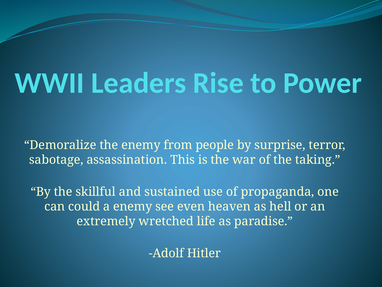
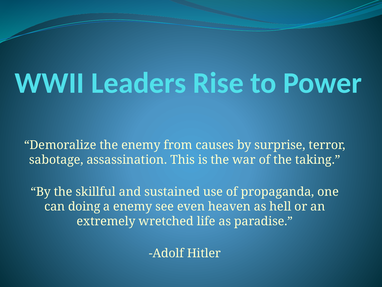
people: people -> causes
could: could -> doing
